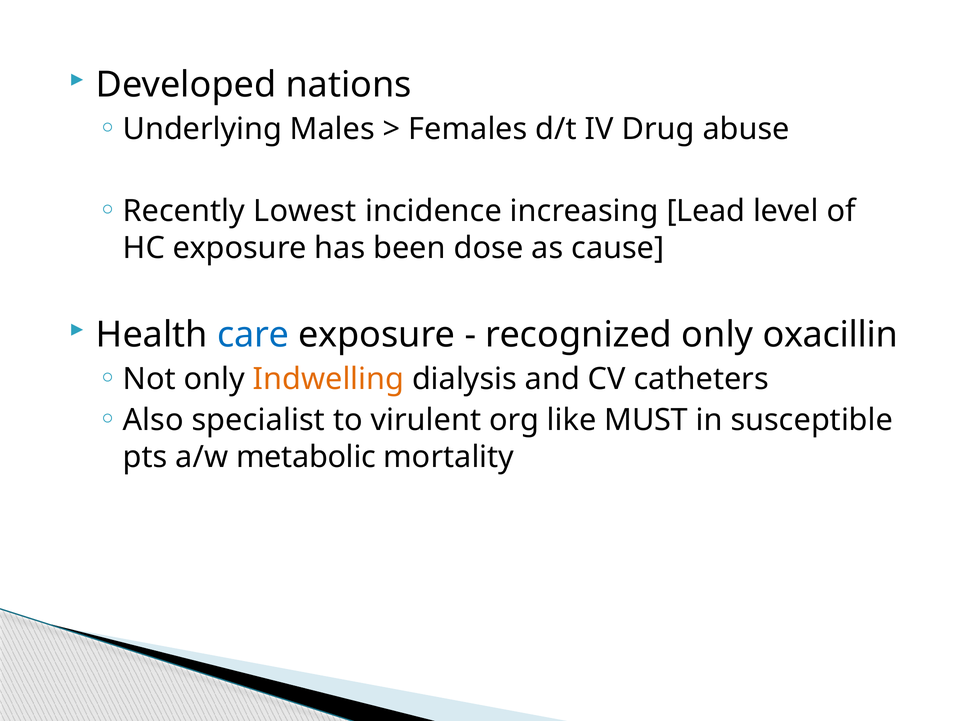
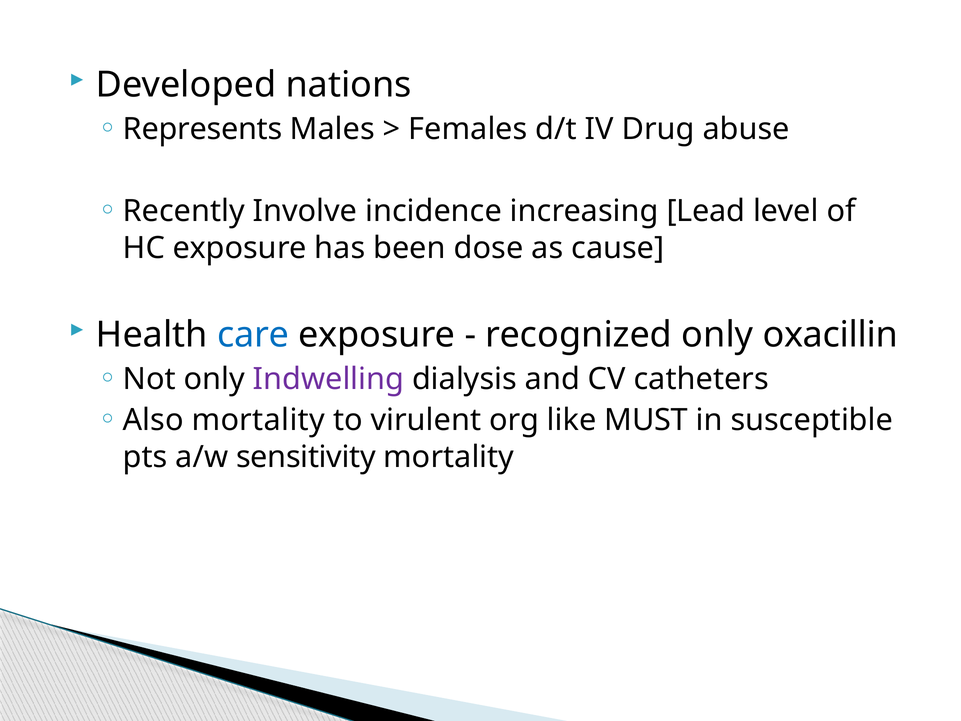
Underlying: Underlying -> Represents
Lowest: Lowest -> Involve
Indwelling colour: orange -> purple
Also specialist: specialist -> mortality
metabolic: metabolic -> sensitivity
